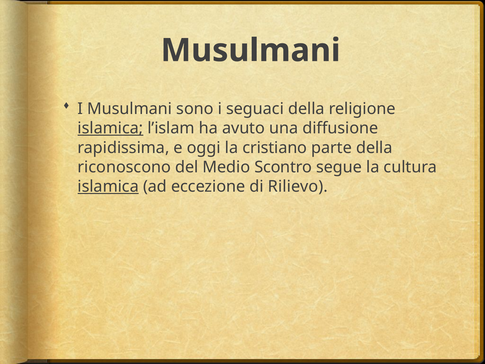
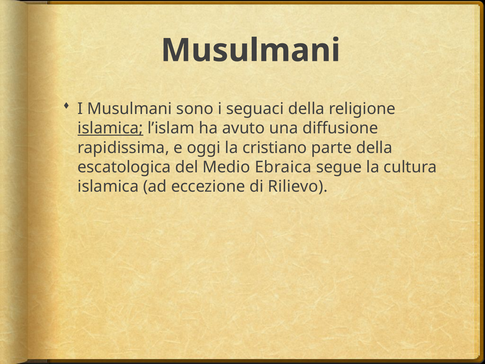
riconoscono: riconoscono -> escatologica
Scontro: Scontro -> Ebraica
islamica at (108, 186) underline: present -> none
